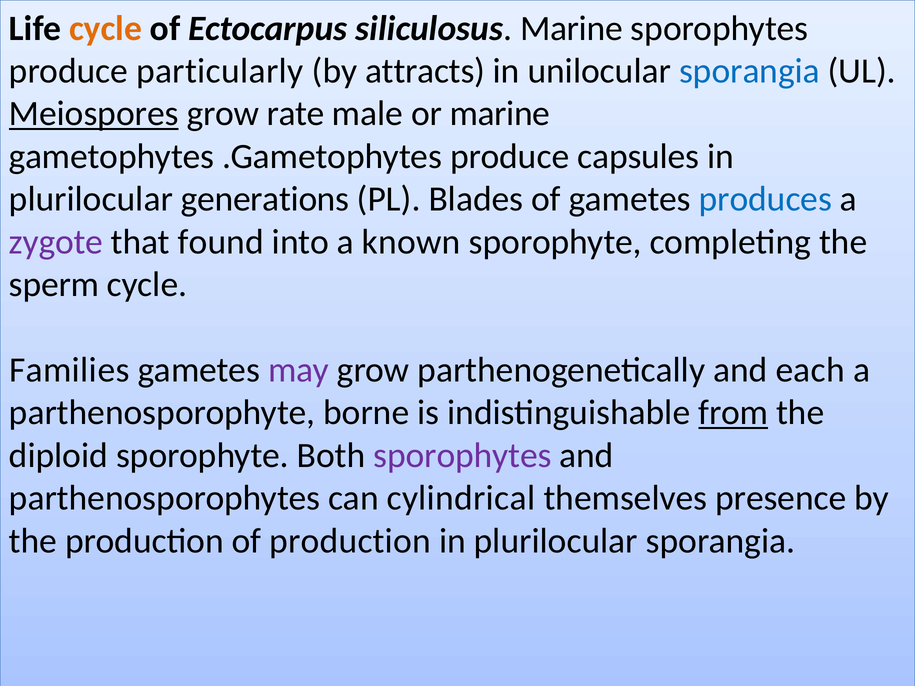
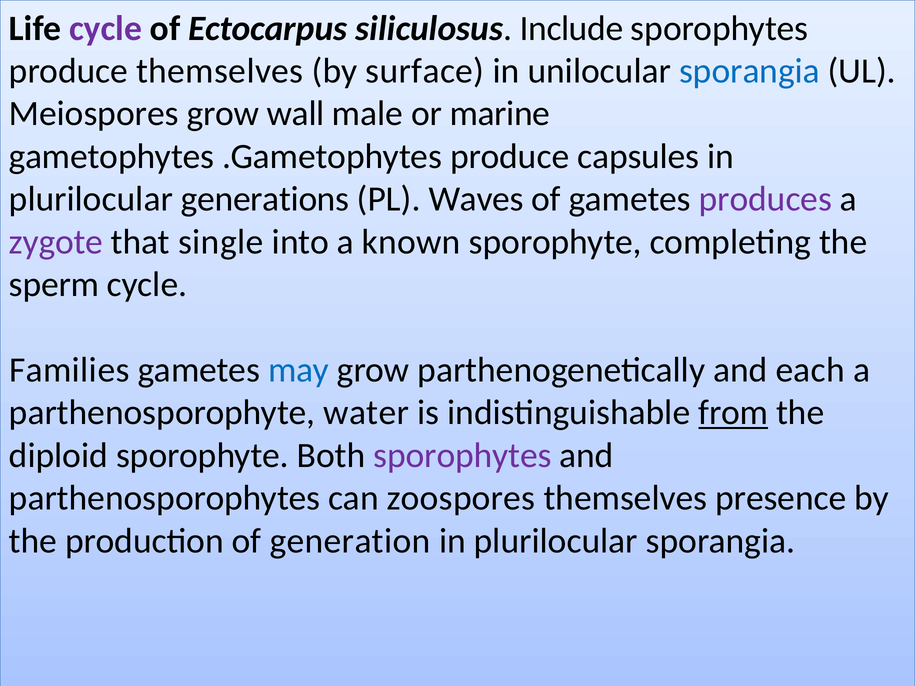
cycle at (106, 28) colour: orange -> purple
siliculosus Marine: Marine -> Include
produce particularly: particularly -> themselves
attracts: attracts -> surface
Meiospores underline: present -> none
rate: rate -> wall
Blades: Blades -> Waves
produces colour: blue -> purple
found: found -> single
may colour: purple -> blue
borne: borne -> water
cylindrical: cylindrical -> zoospores
of production: production -> generation
